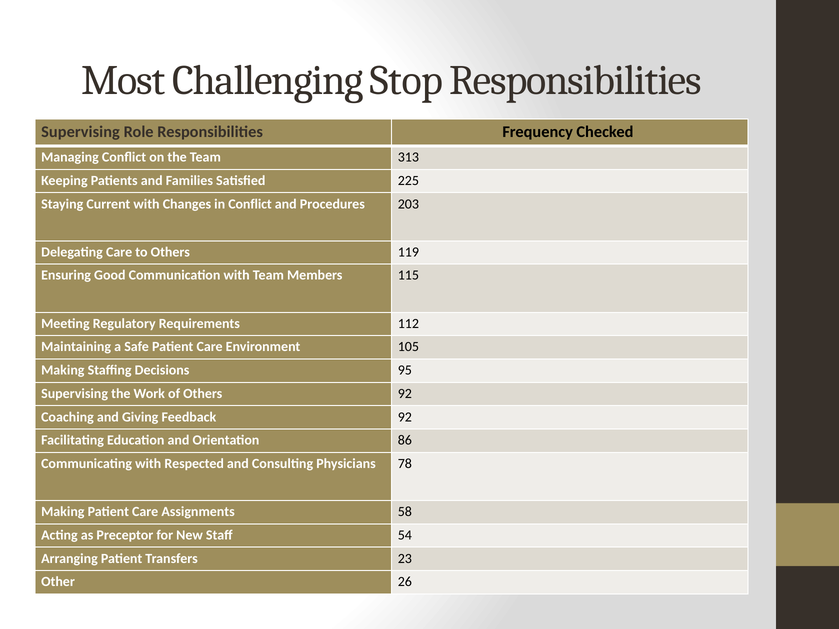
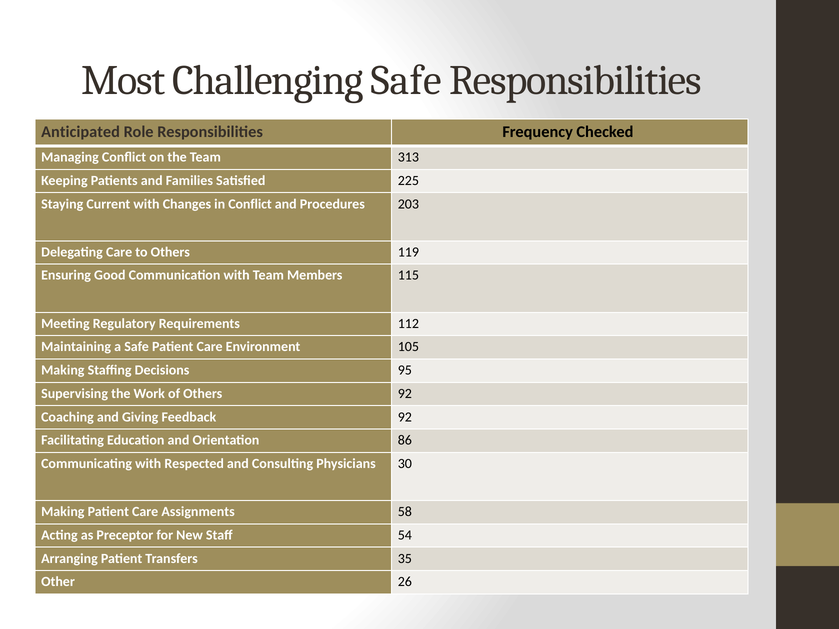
Challenging Stop: Stop -> Safe
Supervising at (81, 132): Supervising -> Anticipated
78: 78 -> 30
23: 23 -> 35
